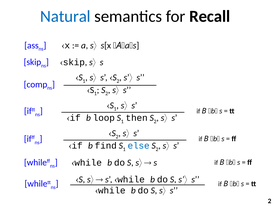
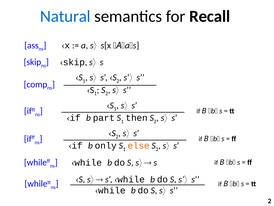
loop: loop -> part
find: find -> only
else colour: blue -> orange
